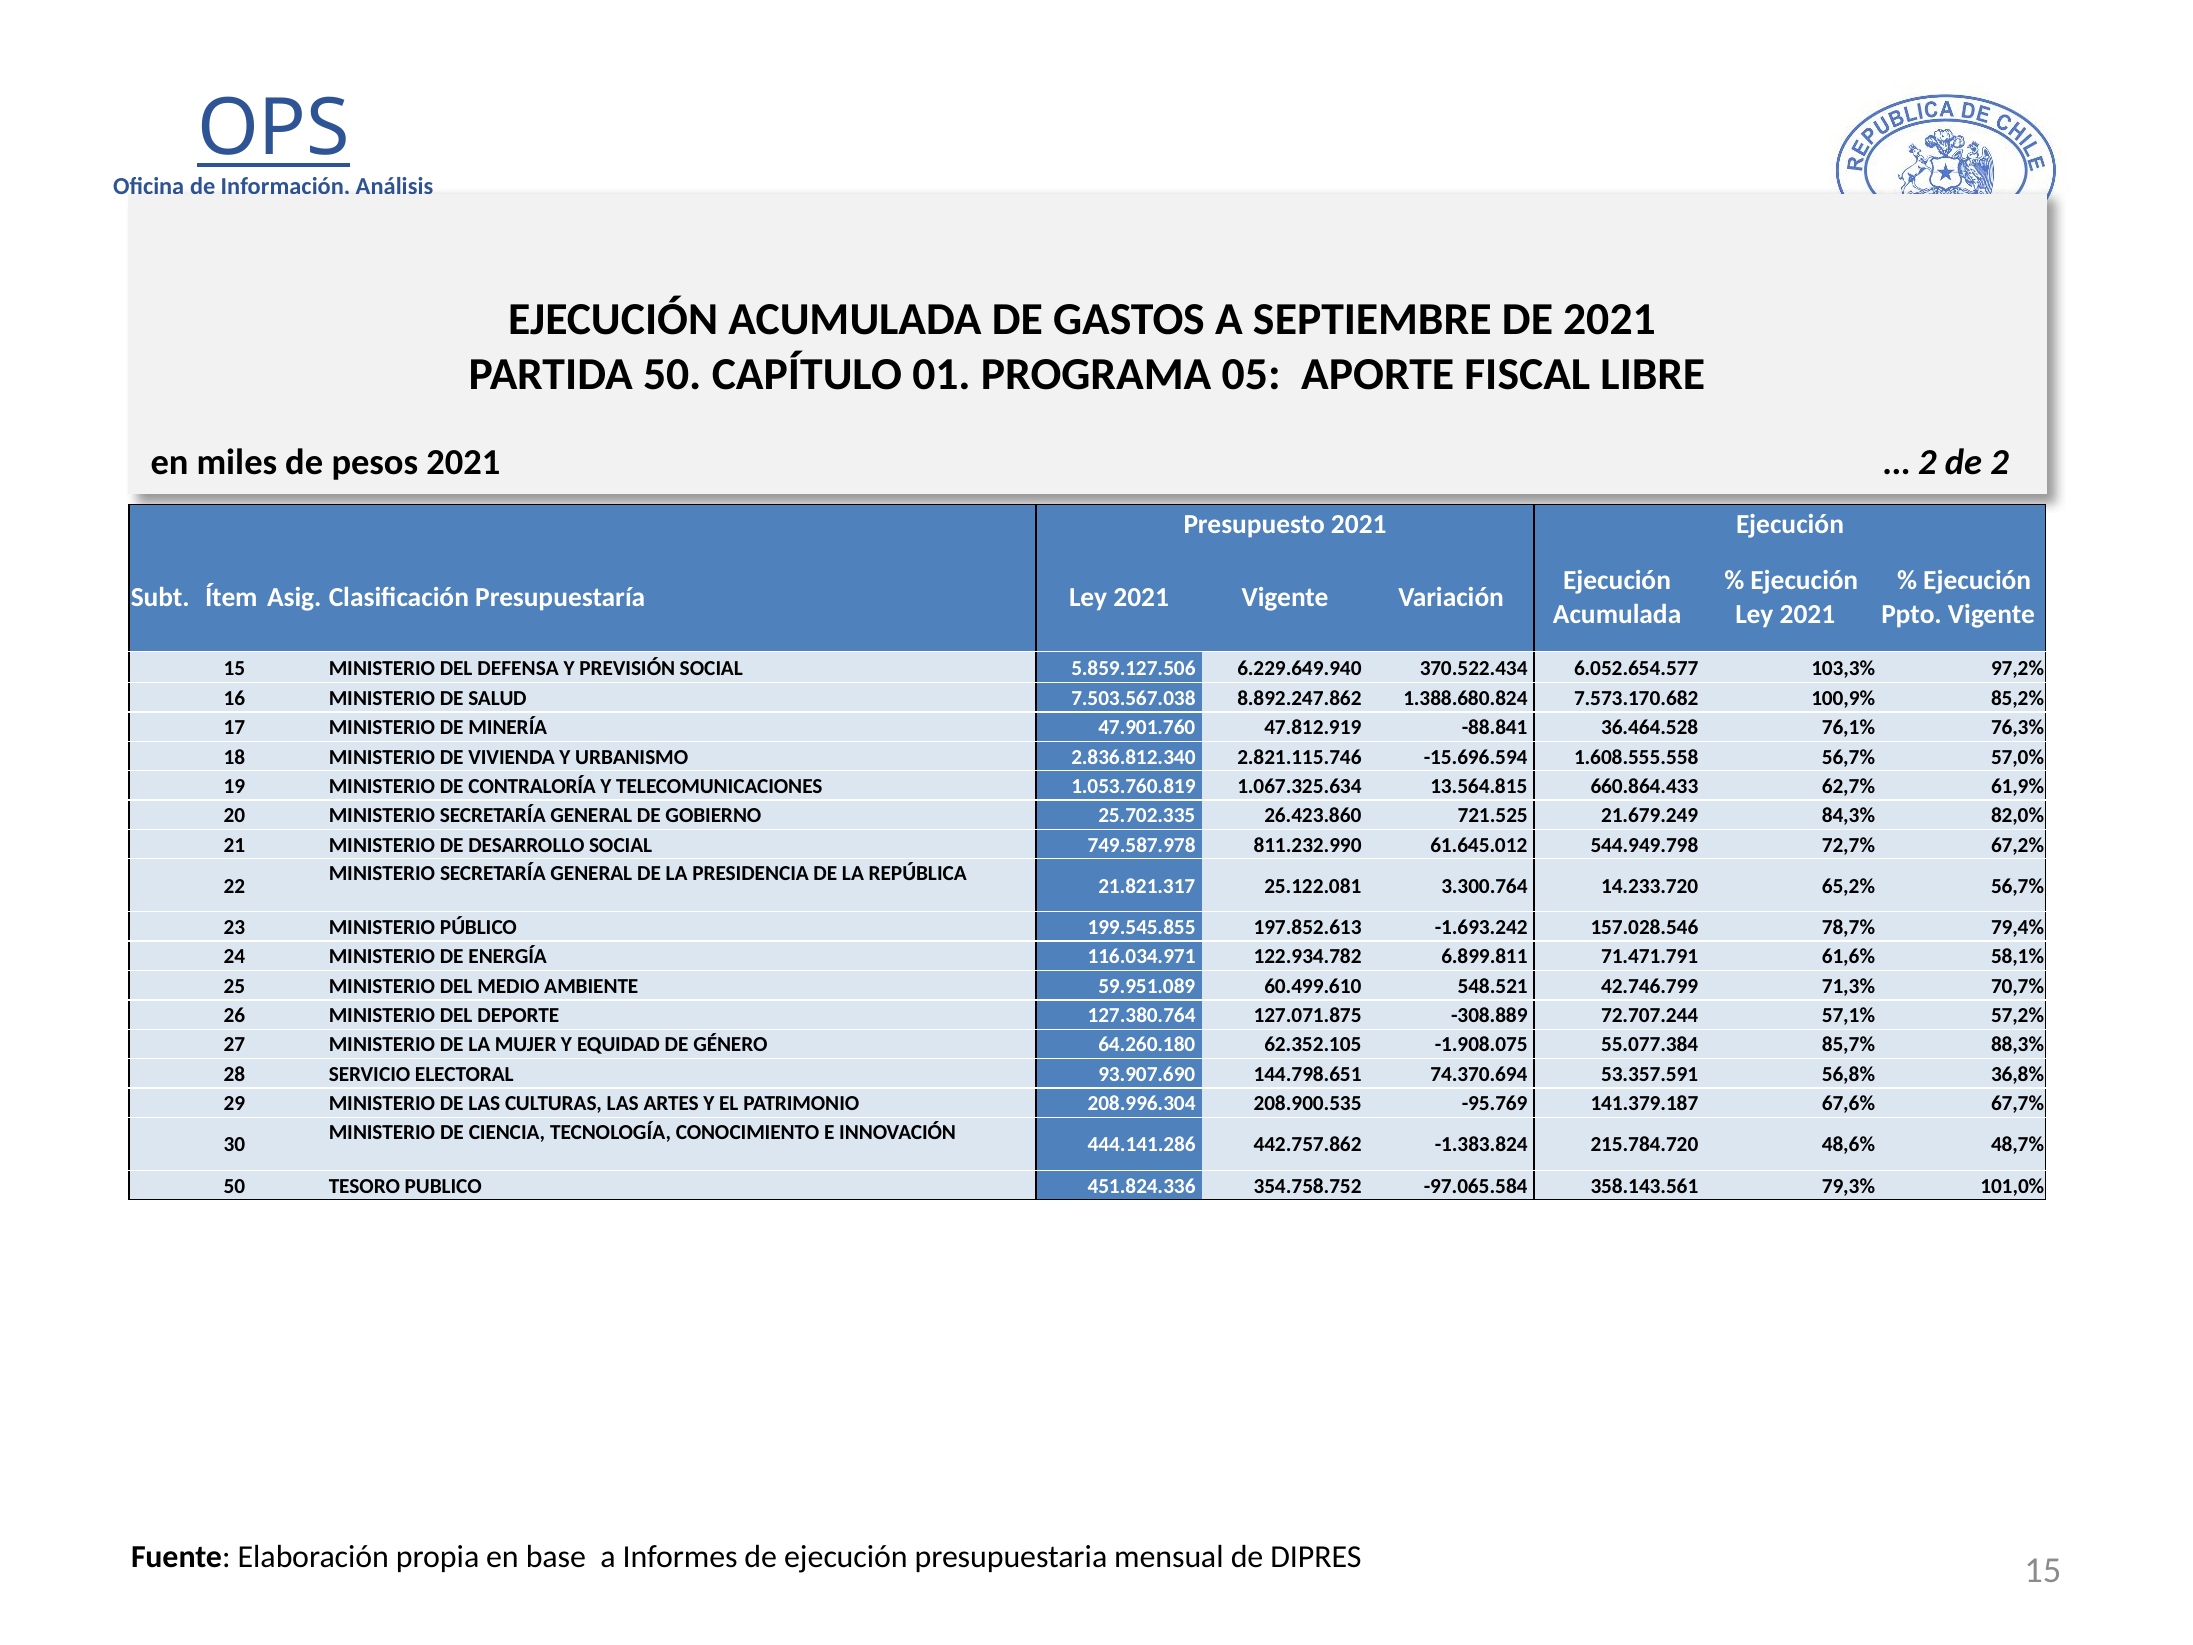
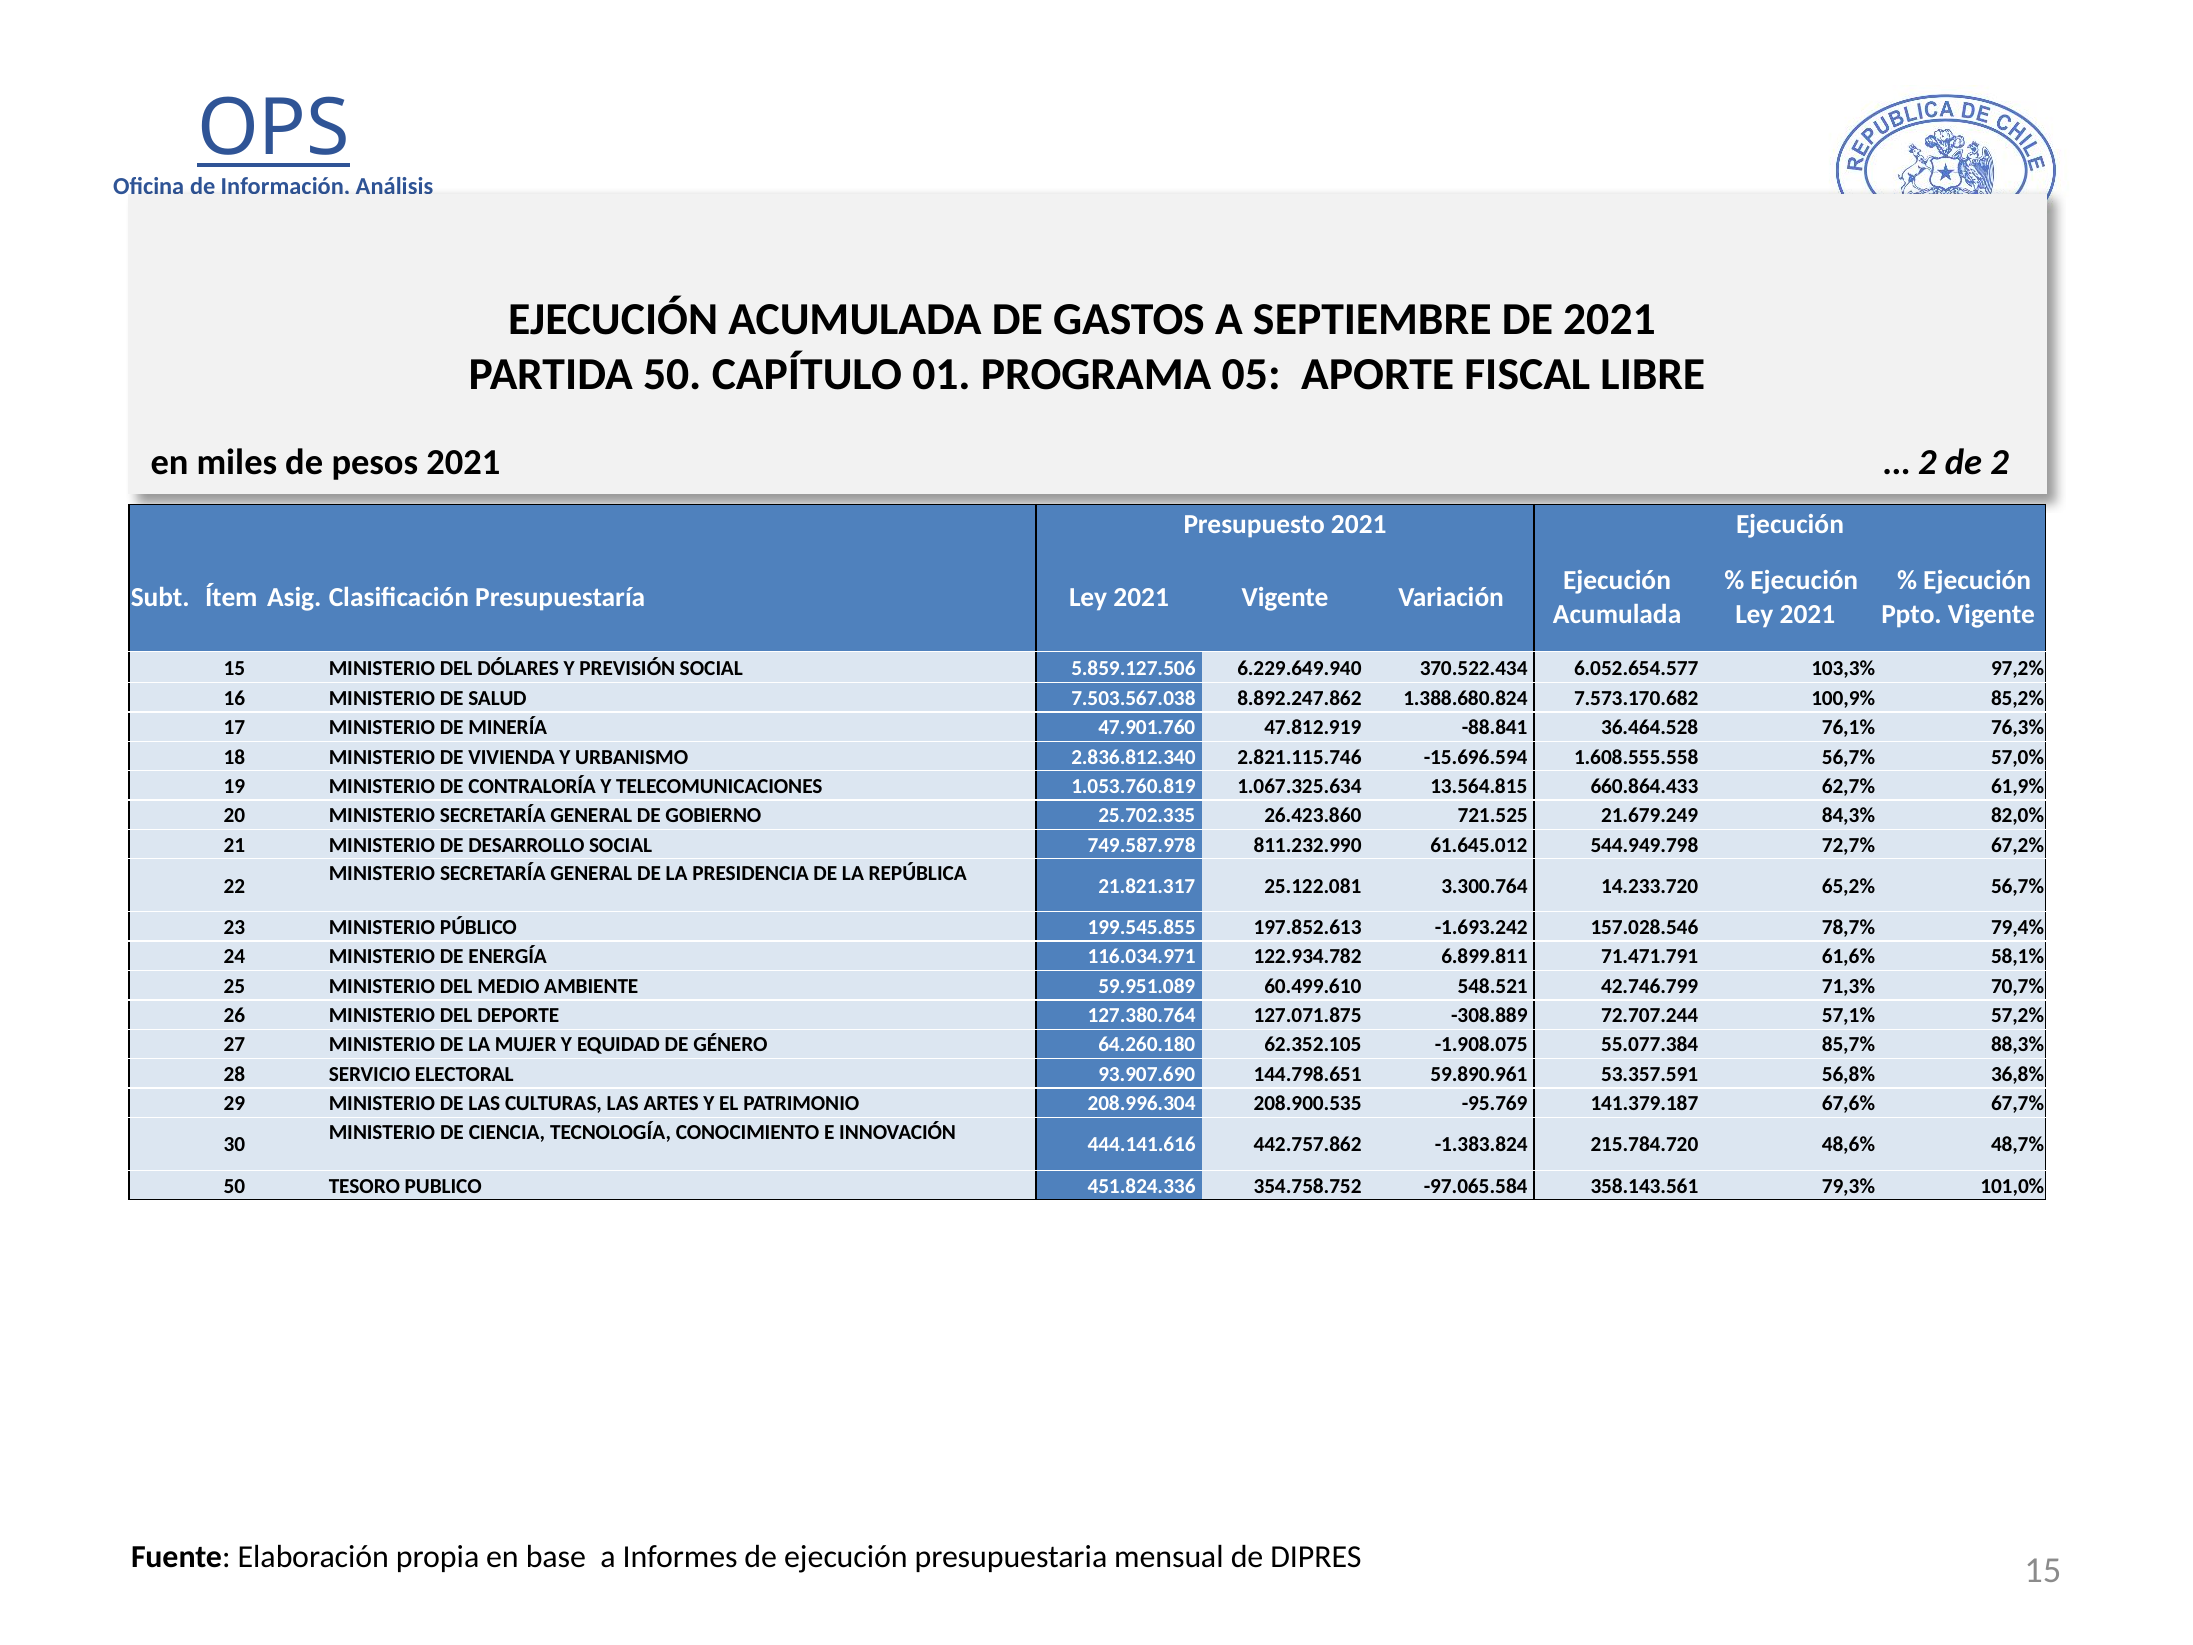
DEFENSA: DEFENSA -> DÓLARES
74.370.694: 74.370.694 -> 59.890.961
444.141.286: 444.141.286 -> 444.141.616
